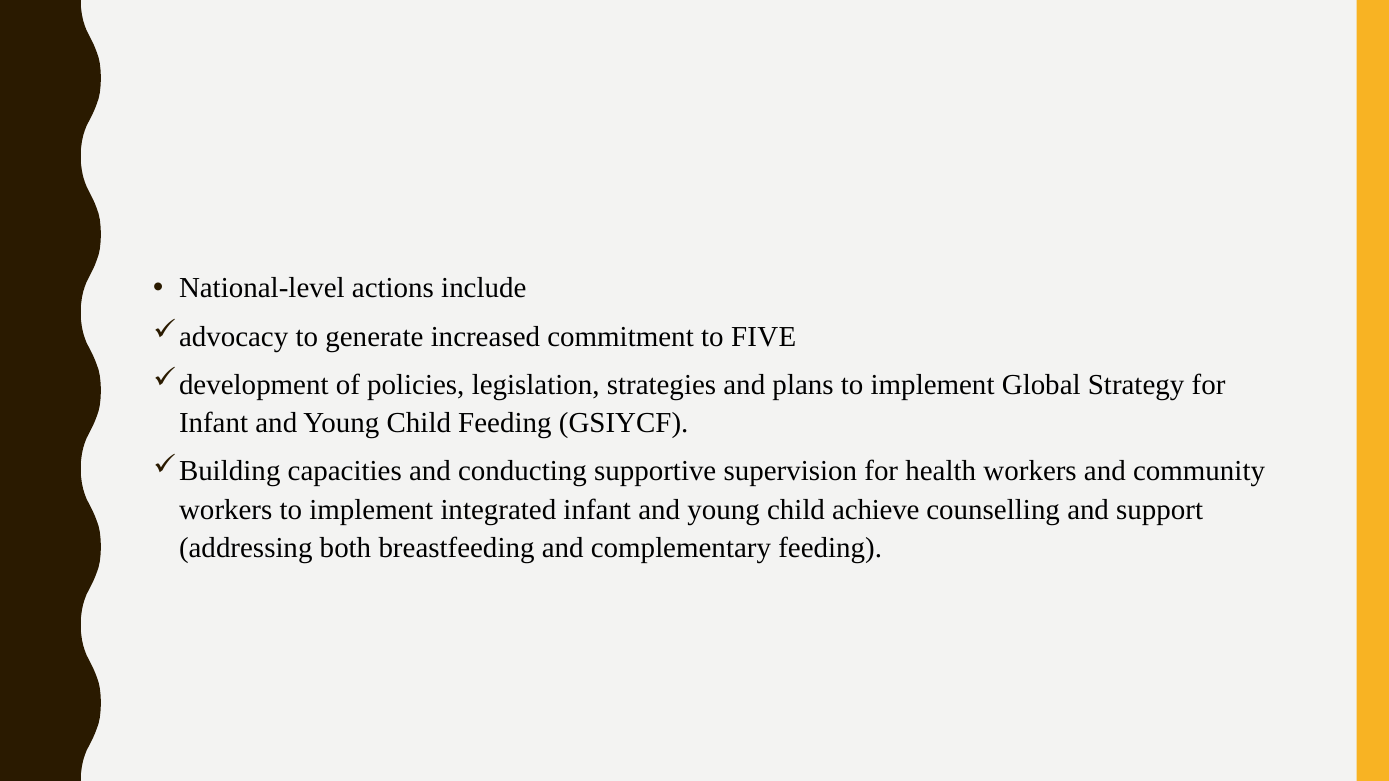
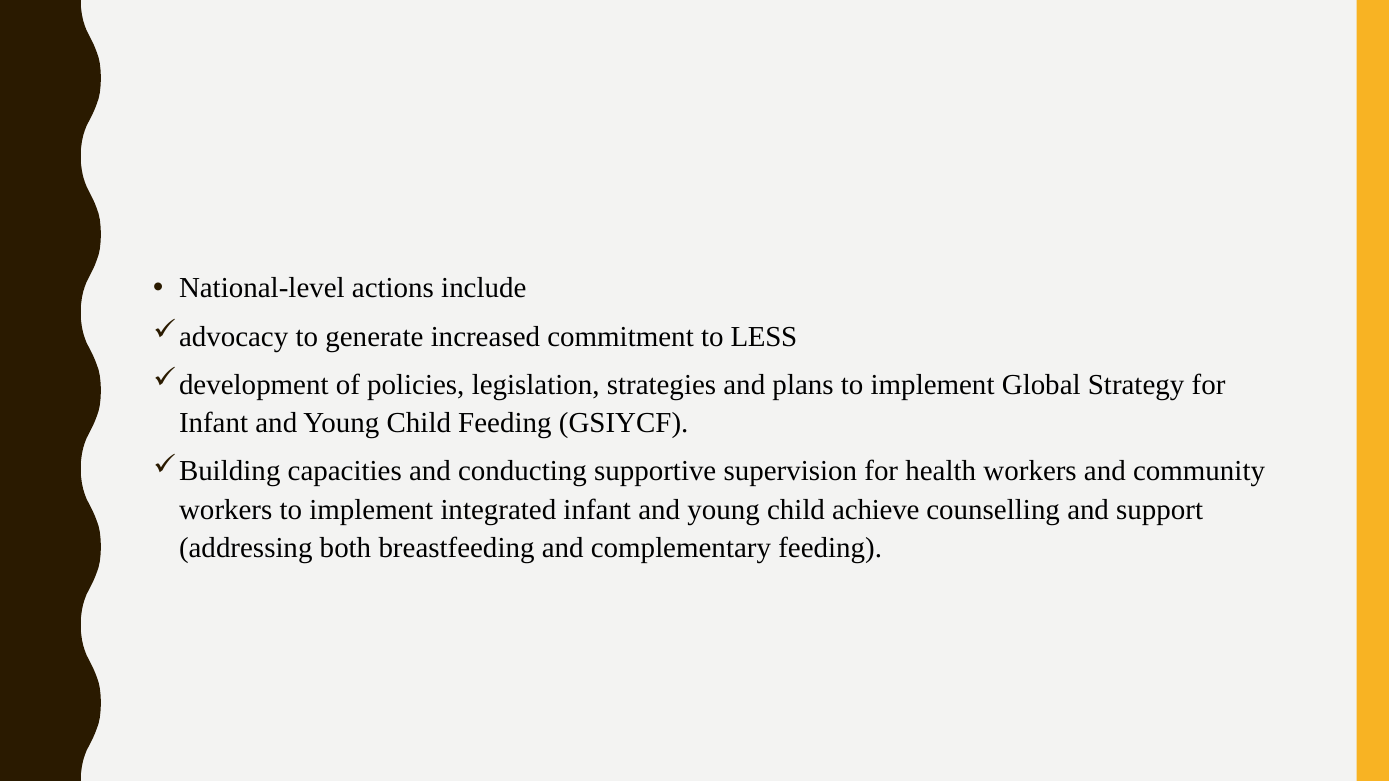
FIVE: FIVE -> LESS
